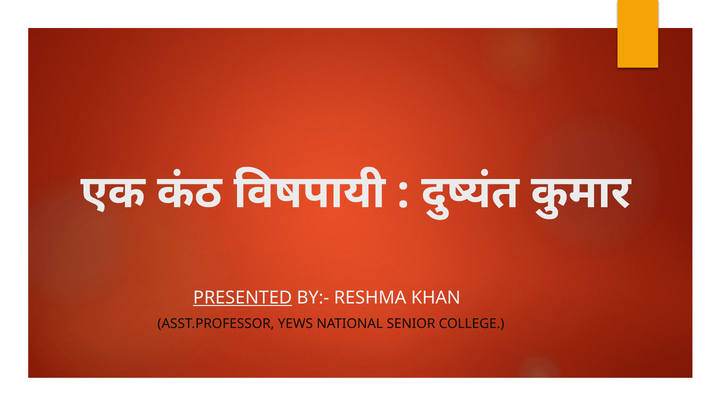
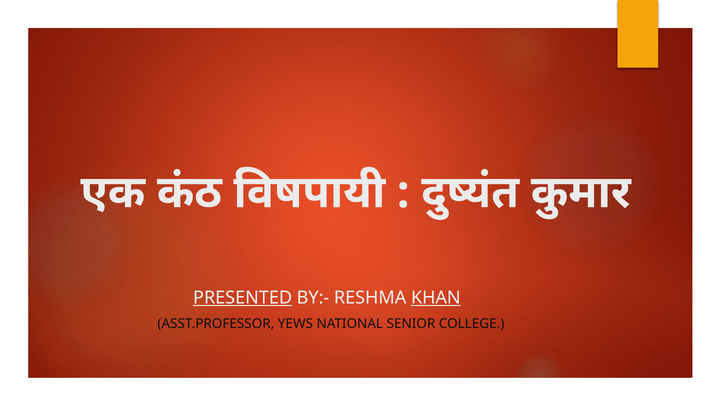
KHAN underline: none -> present
